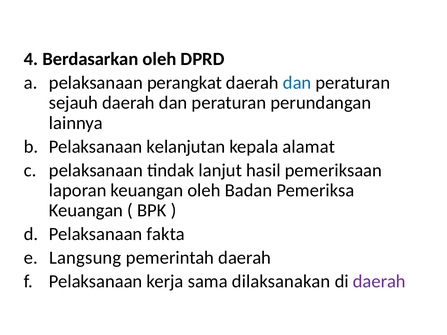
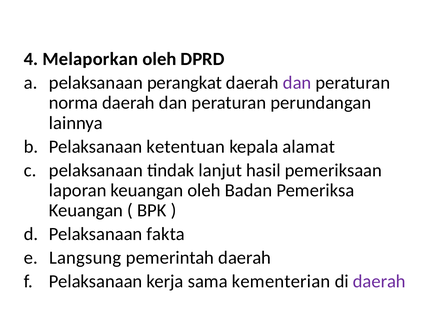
Berdasarkan: Berdasarkan -> Melaporkan
dan at (297, 83) colour: blue -> purple
sejauh: sejauh -> norma
kelanjutan: kelanjutan -> ketentuan
dilaksanakan: dilaksanakan -> kementerian
